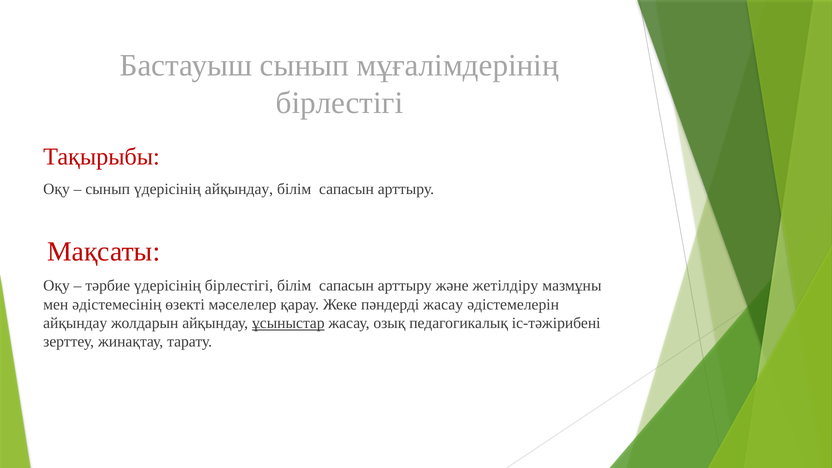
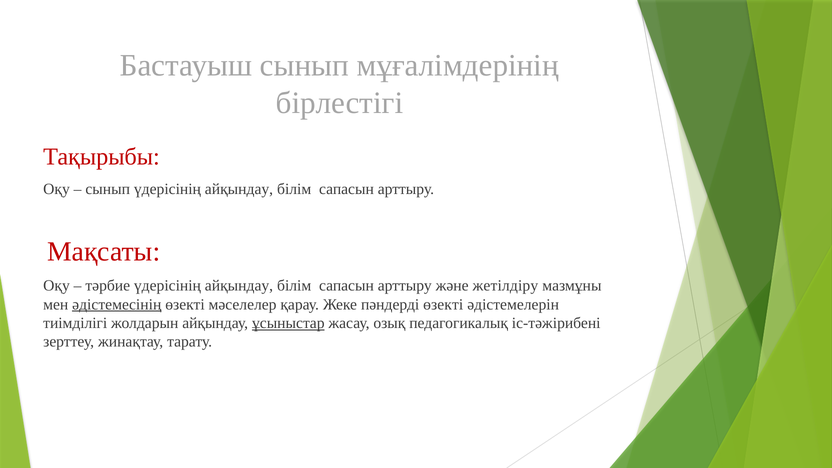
тәрбие үдерісінің бірлестігі: бірлестігі -> айқындау
әдістемесінің underline: none -> present
пәндерді жасау: жасау -> өзекті
айқындау at (75, 323): айқындау -> тиімділігі
